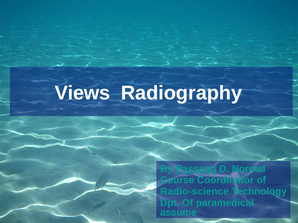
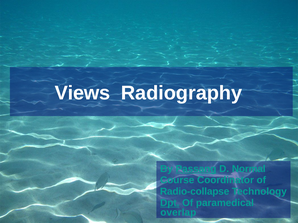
Radio-science: Radio-science -> Radio-collapse
Dpt underline: none -> present
assume: assume -> overlap
